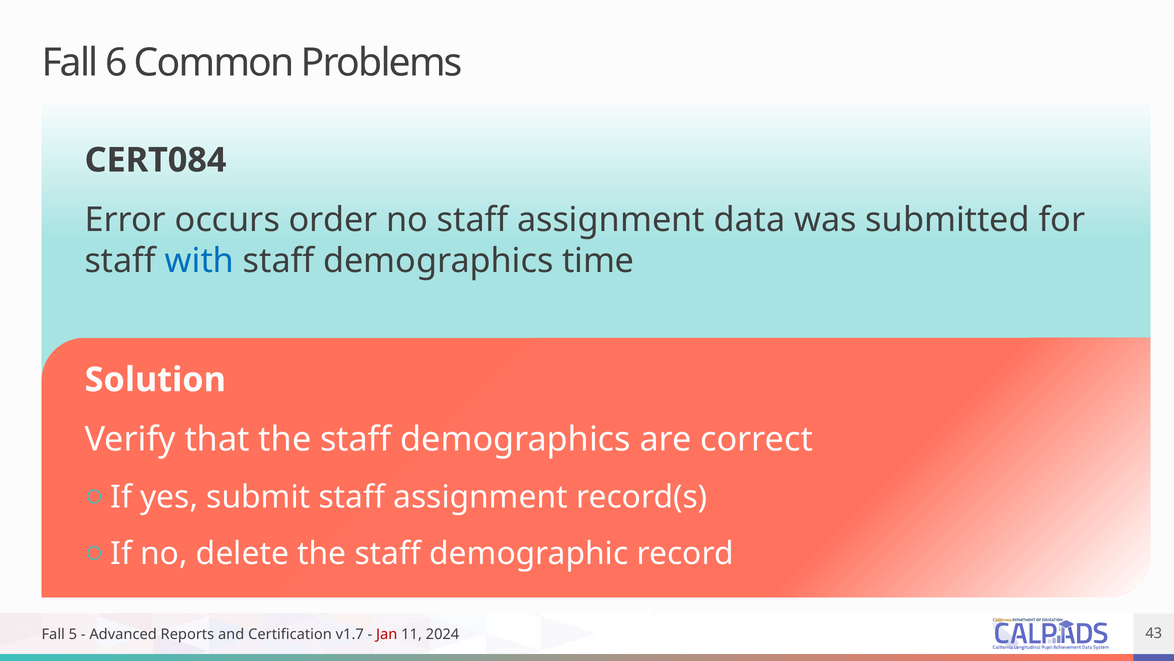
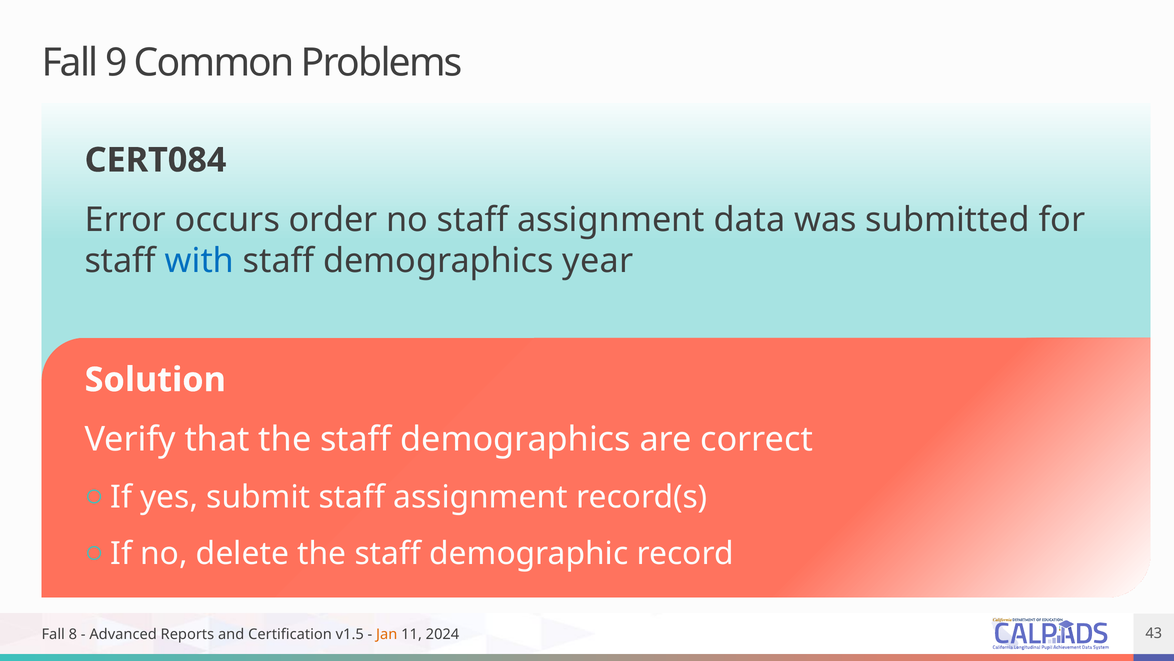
6: 6 -> 9
time: time -> year
5: 5 -> 8
v1.7: v1.7 -> v1.5
Jan colour: red -> orange
